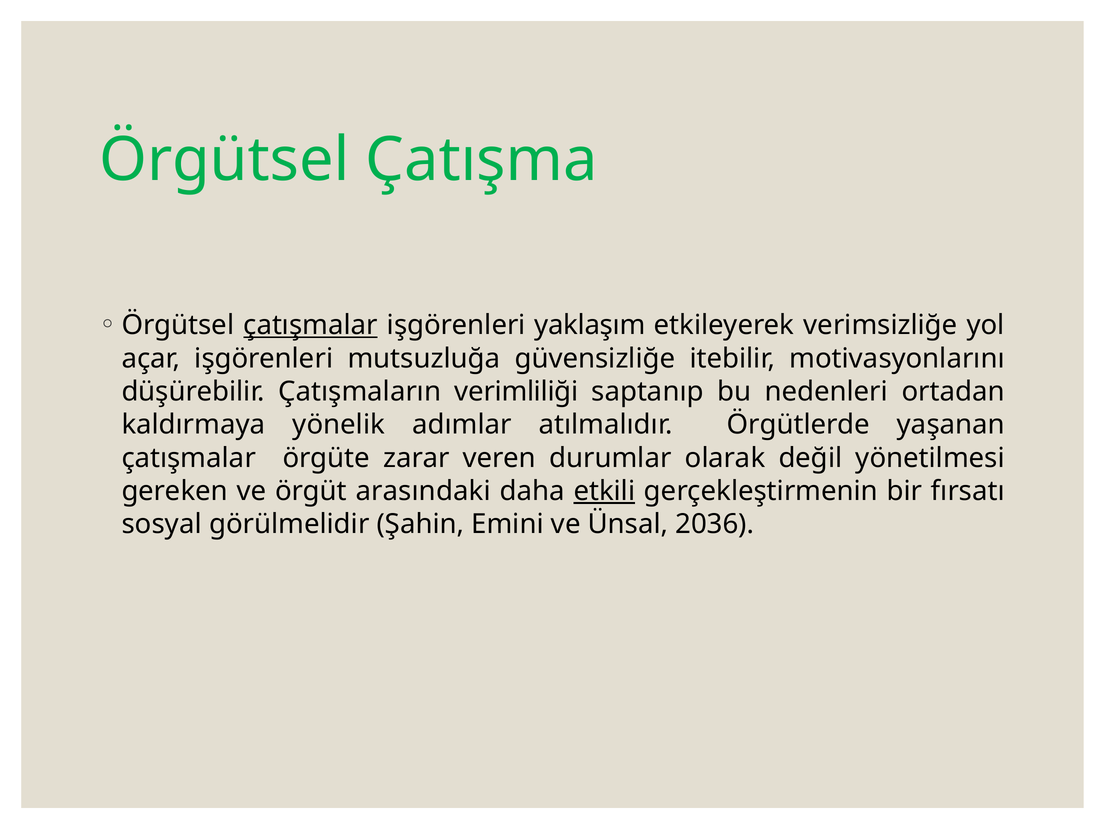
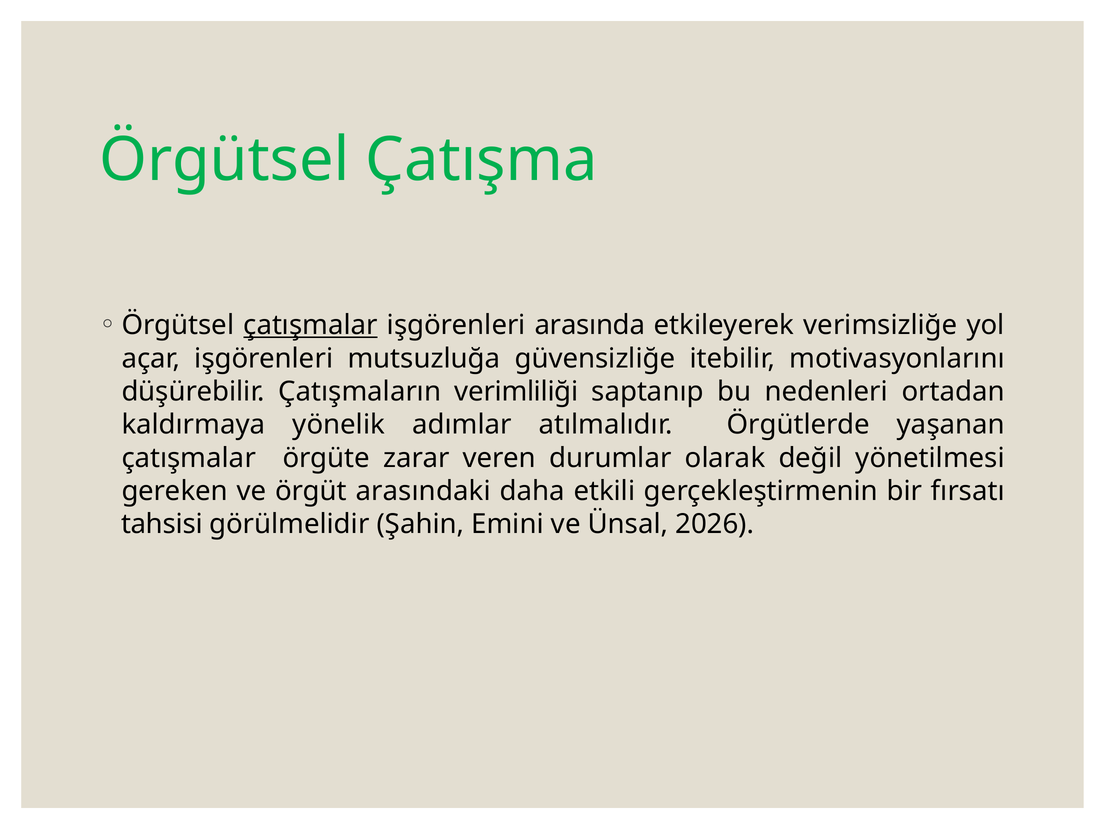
yaklaşım: yaklaşım -> arasında
etkili underline: present -> none
sosyal: sosyal -> tahsisi
2036: 2036 -> 2026
